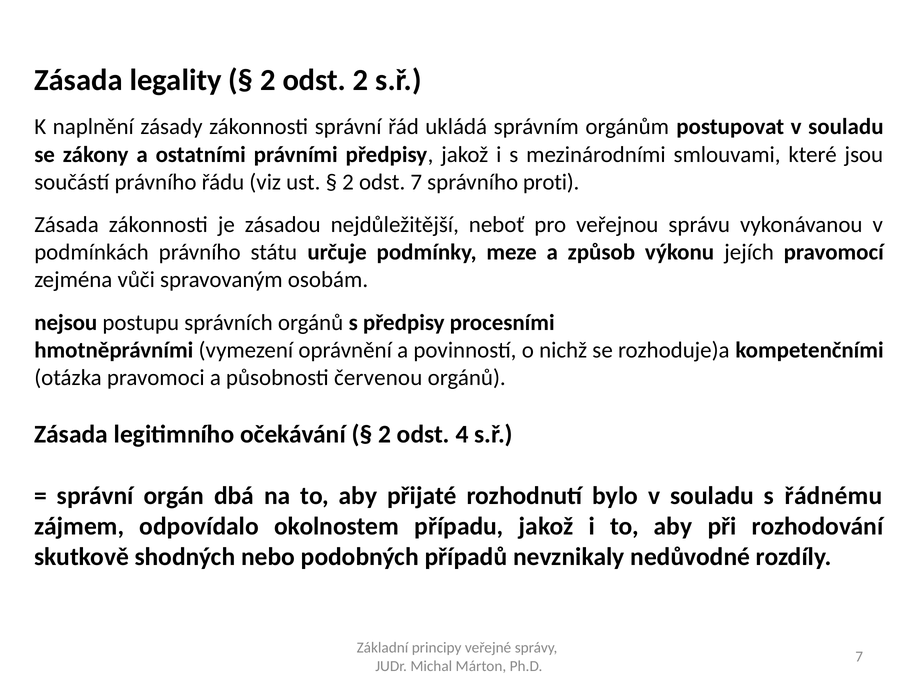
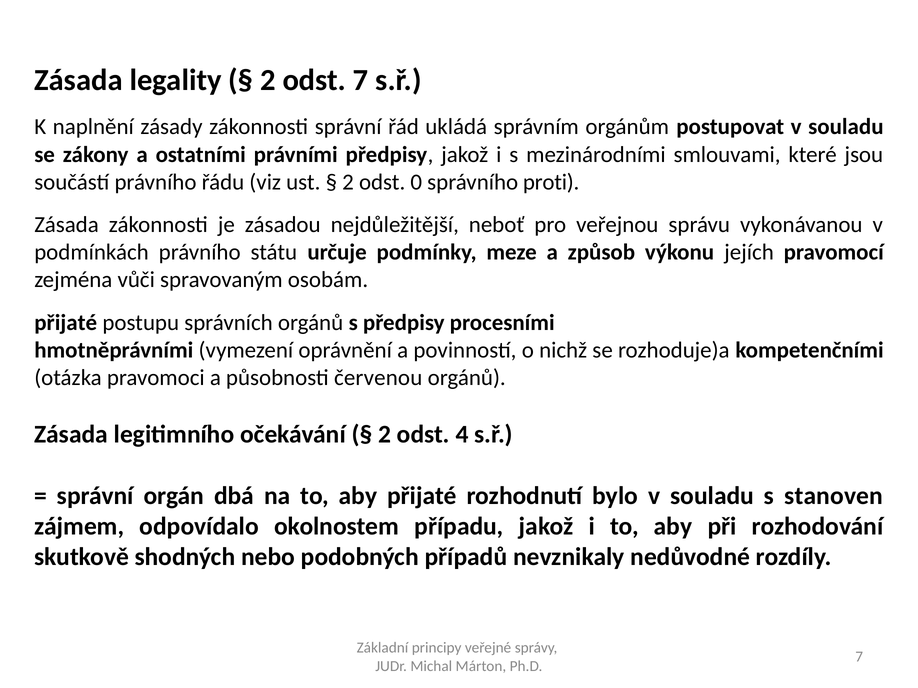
odst 2: 2 -> 7
odst 7: 7 -> 0
nejsou at (66, 323): nejsou -> přijaté
řádnému: řádnému -> stanoven
